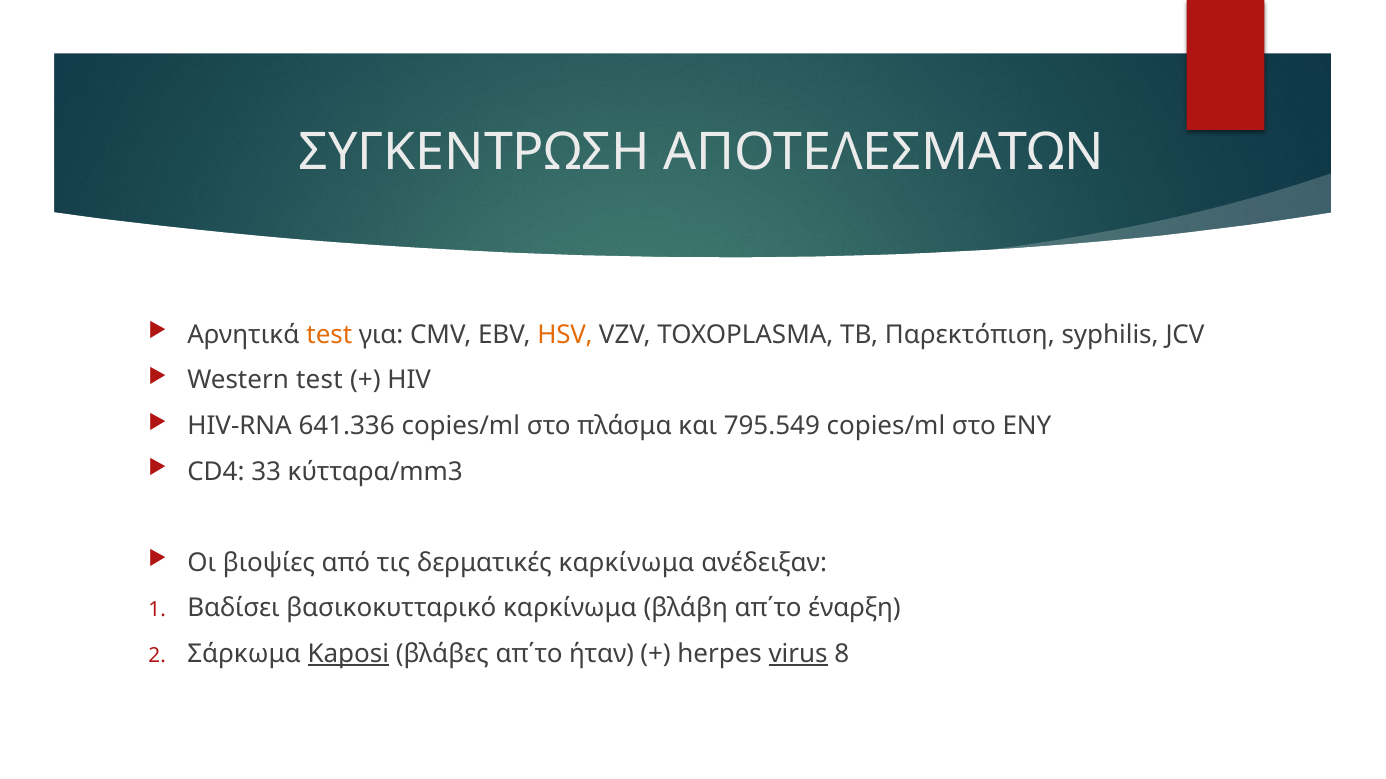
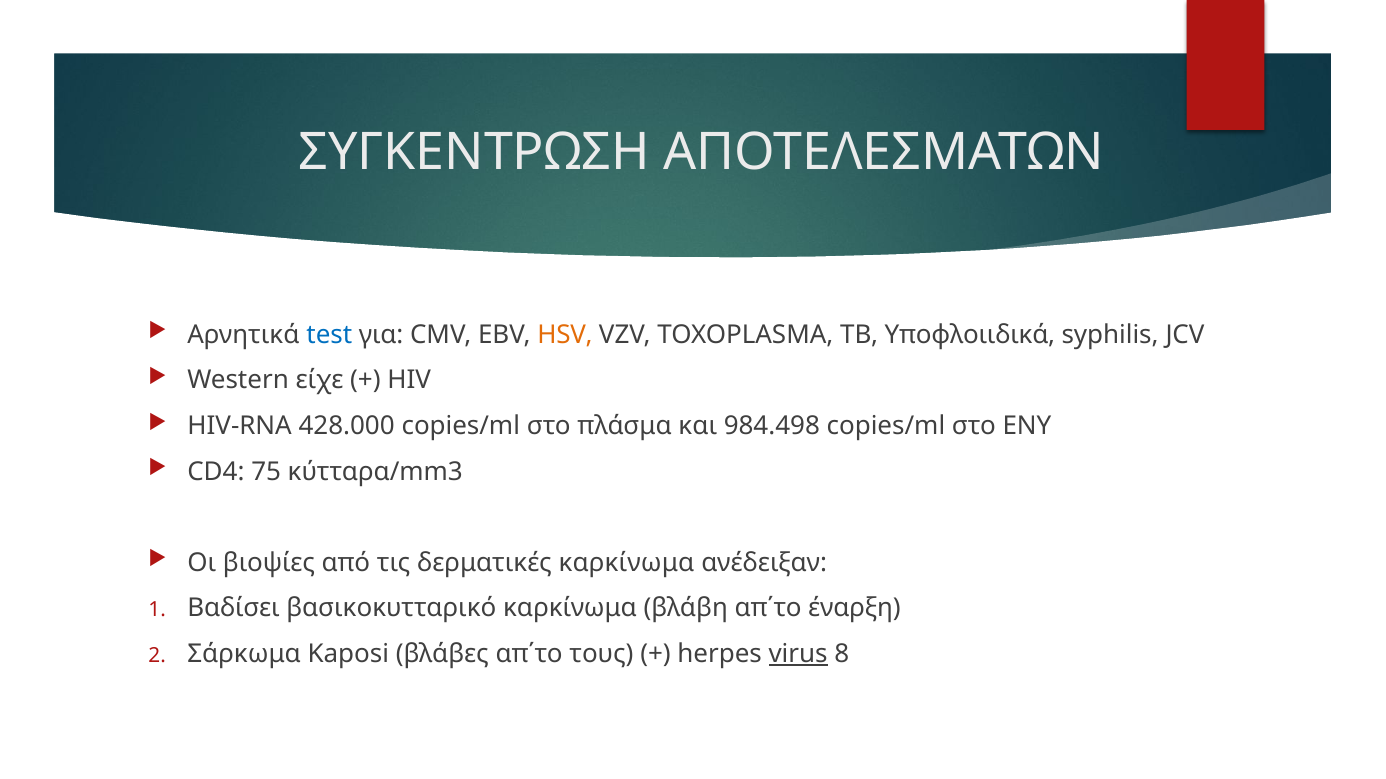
test at (329, 335) colour: orange -> blue
Παρεκτόπιση: Παρεκτόπιση -> Υποφλοιιδικά
Western test: test -> είχε
641.336: 641.336 -> 428.000
795.549: 795.549 -> 984.498
33: 33 -> 75
Kaposi underline: present -> none
ήταν: ήταν -> τους
